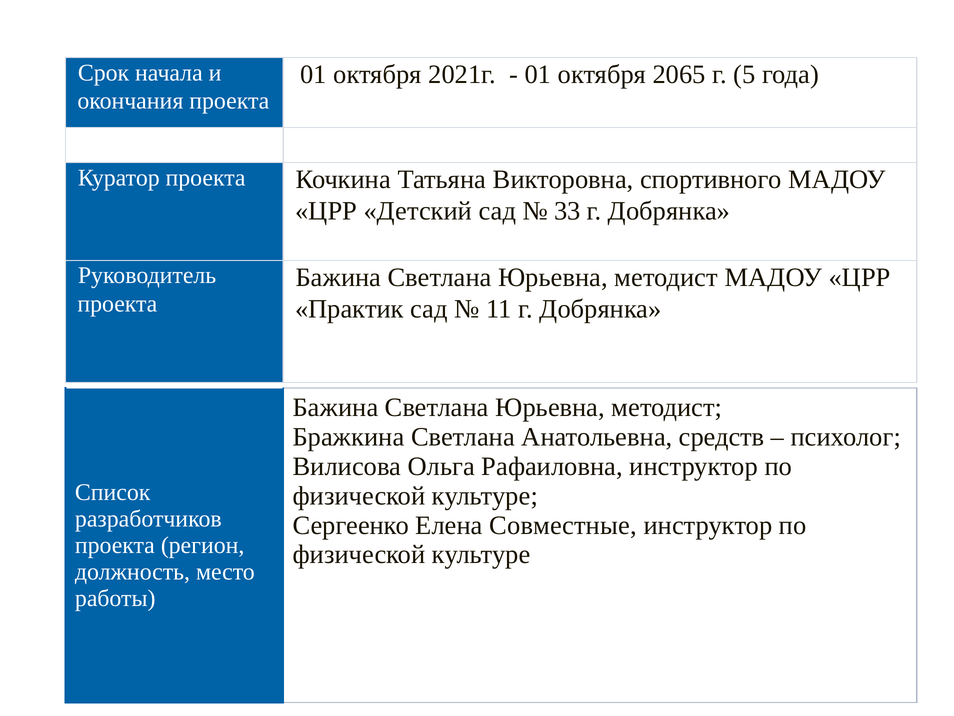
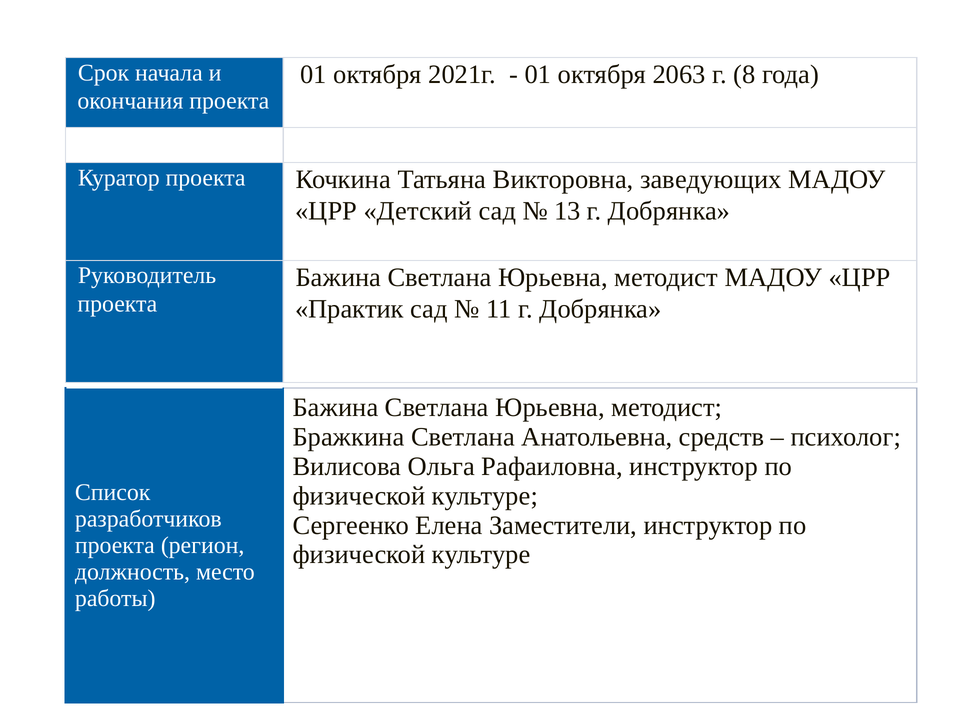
2065: 2065 -> 2063
5: 5 -> 8
спортивного: спортивного -> заведующих
33: 33 -> 13
Совместные: Совместные -> Заместители
